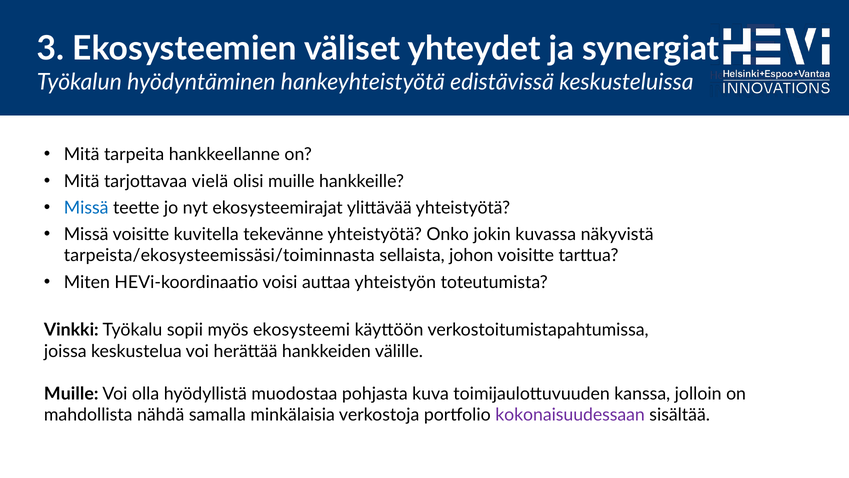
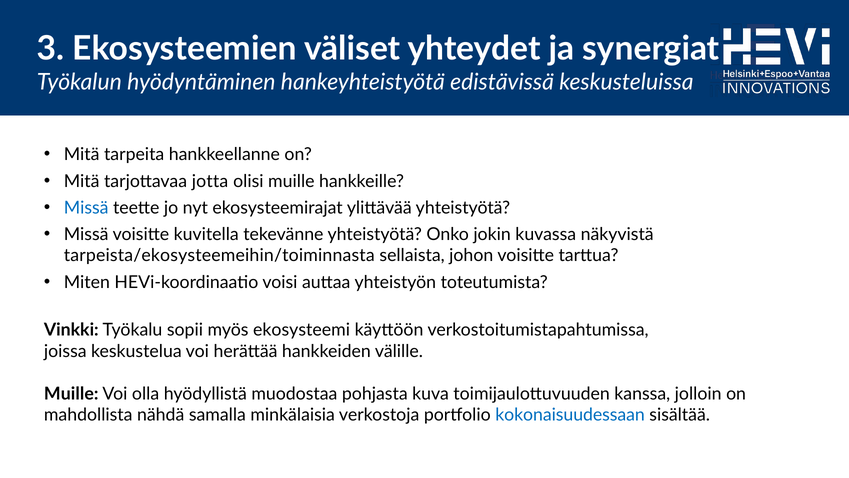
vielä: vielä -> jotta
tarpeista/ekosysteemissäsi/toiminnasta: tarpeista/ekosysteemissäsi/toiminnasta -> tarpeista/ekosysteemeihin/toiminnasta
kokonaisuudessaan colour: purple -> blue
